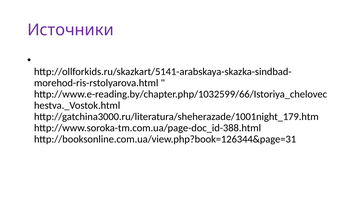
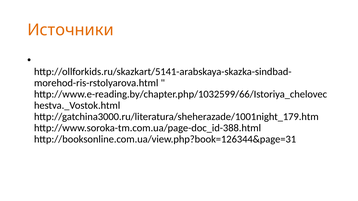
Источники colour: purple -> orange
